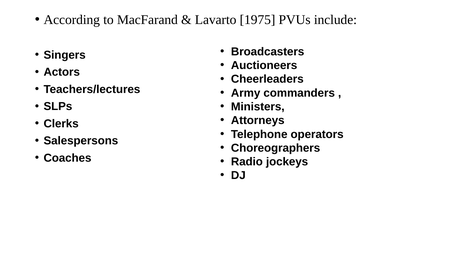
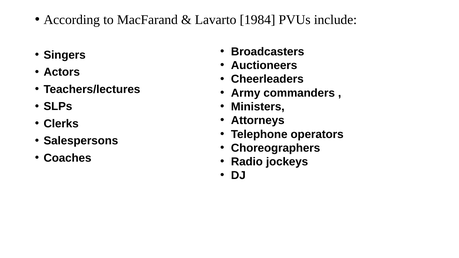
1975: 1975 -> 1984
